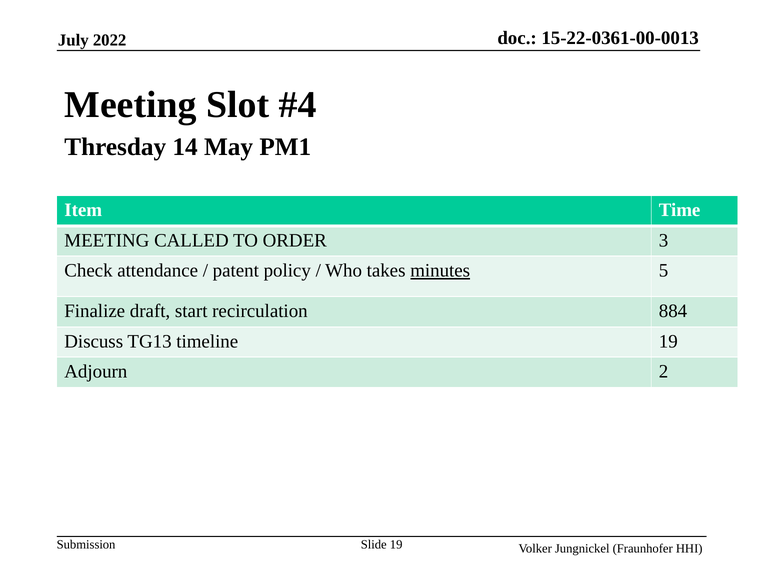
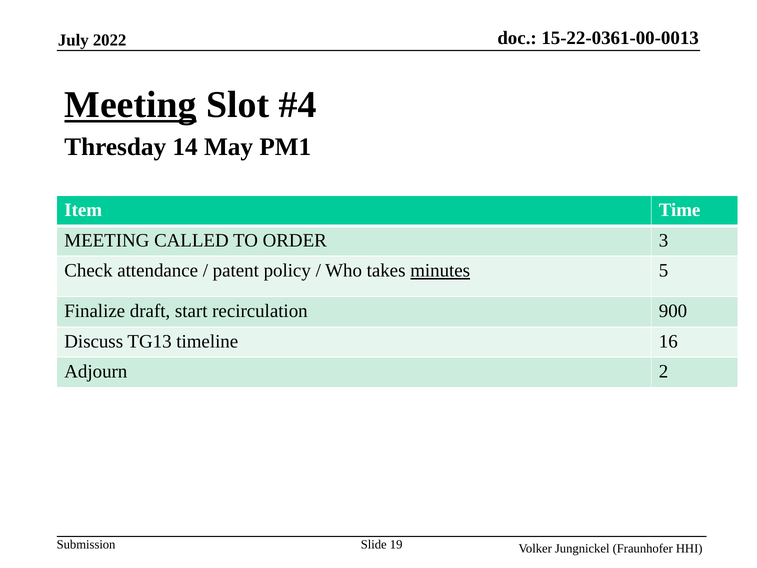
Meeting at (131, 105) underline: none -> present
884: 884 -> 900
timeline 19: 19 -> 16
